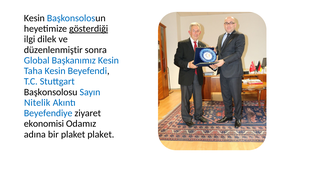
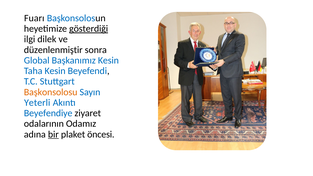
Kesin at (34, 18): Kesin -> Fuarı
Başkonsolosu colour: black -> orange
Nitelik: Nitelik -> Yeterli
ekonomisi: ekonomisi -> odalarının
bir underline: none -> present
plaket plaket: plaket -> öncesi
